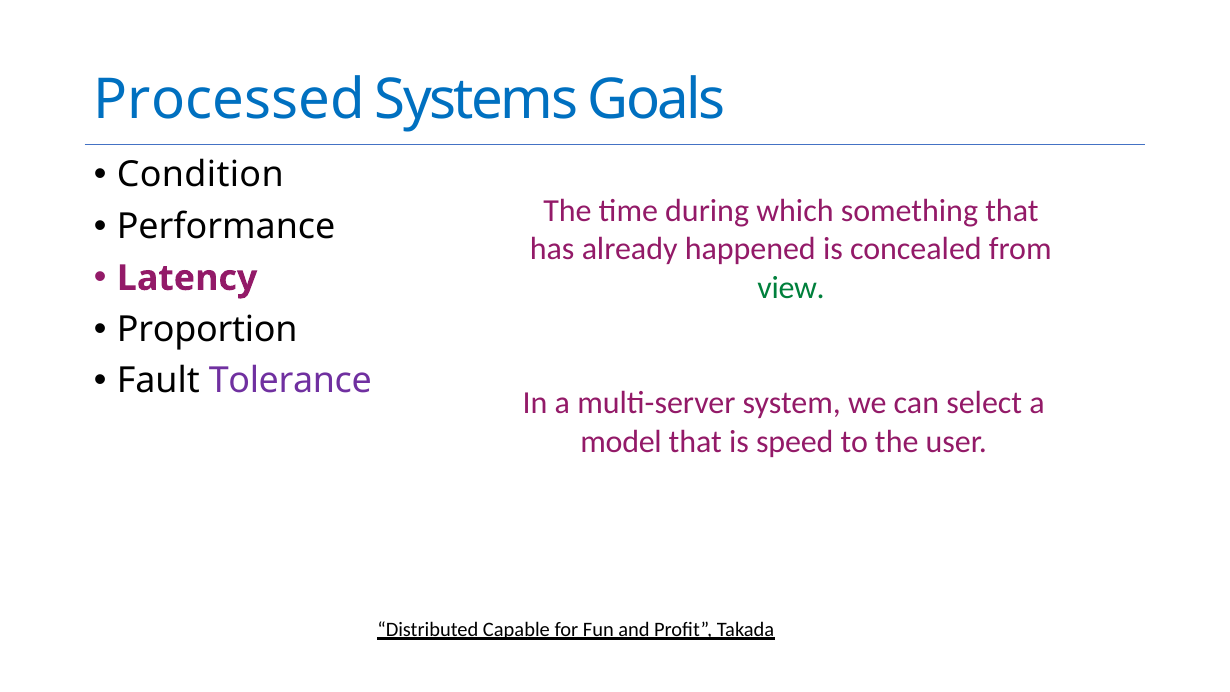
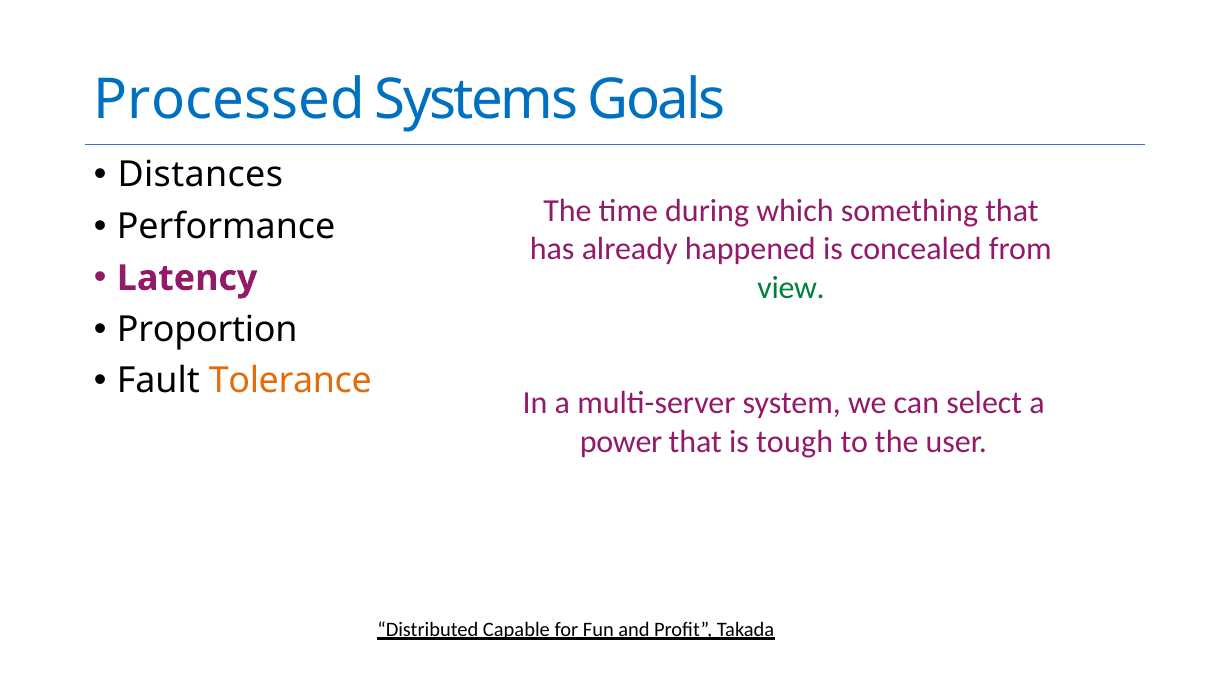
Condition: Condition -> Distances
Tolerance colour: purple -> orange
model: model -> power
speed: speed -> tough
